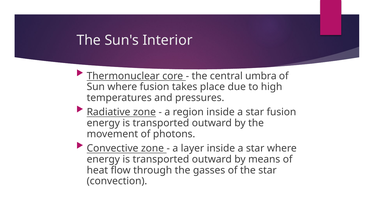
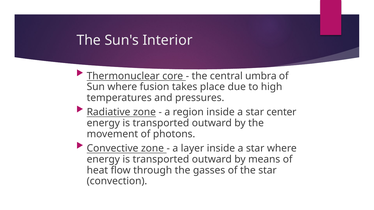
star fusion: fusion -> center
